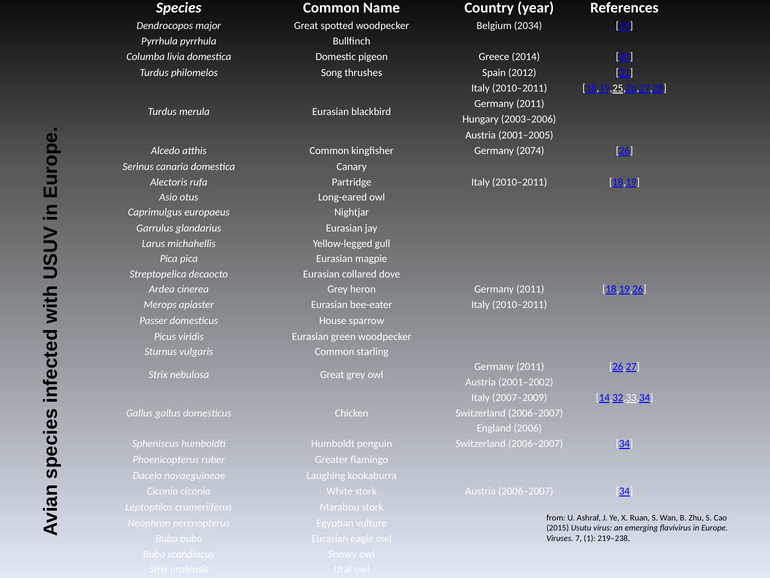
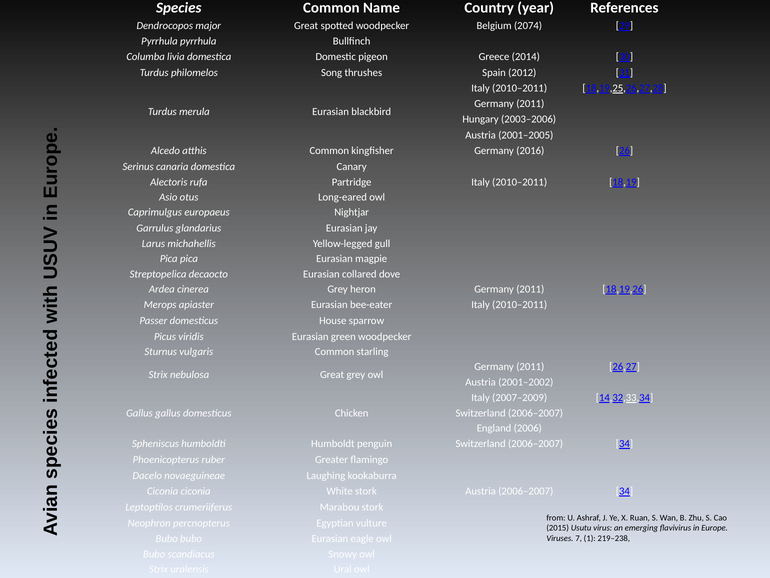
2034: 2034 -> 2074
2074: 2074 -> 2016
